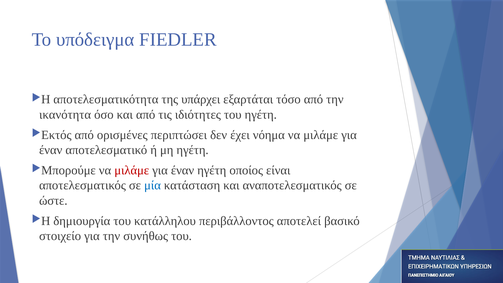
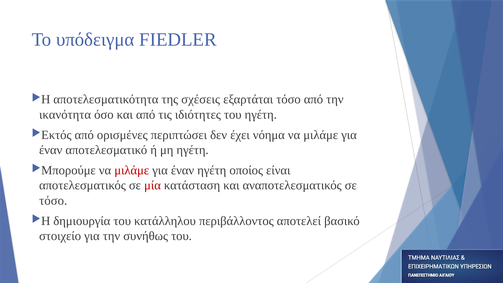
υπάρχει: υπάρχει -> σχέσεις
μία colour: blue -> red
ώστε at (53, 200): ώστε -> τόσο
